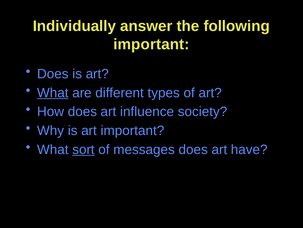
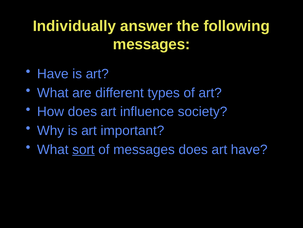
important at (151, 44): important -> messages
Does at (53, 74): Does -> Have
What at (53, 93) underline: present -> none
